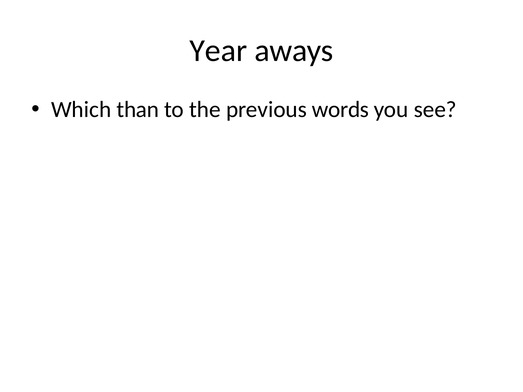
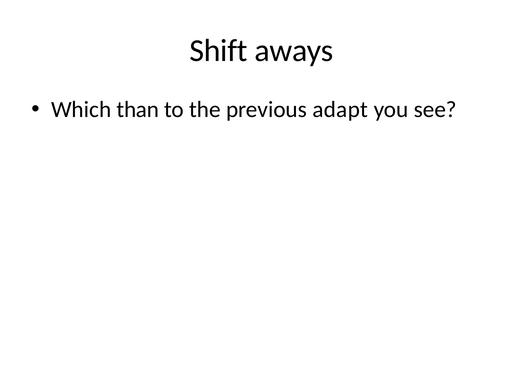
Year: Year -> Shift
words: words -> adapt
